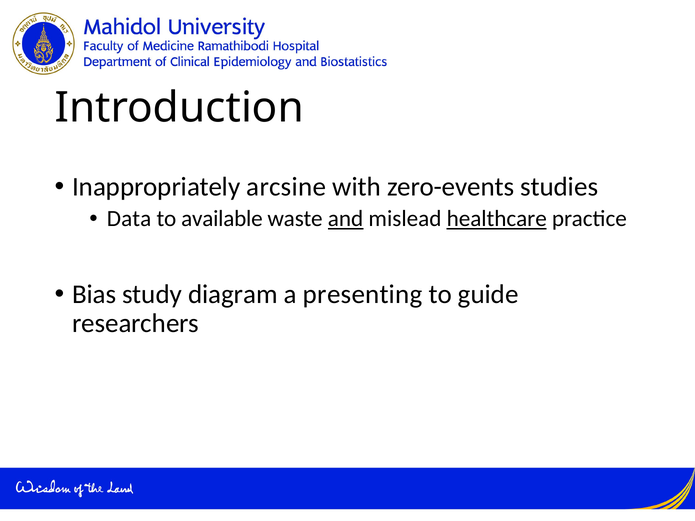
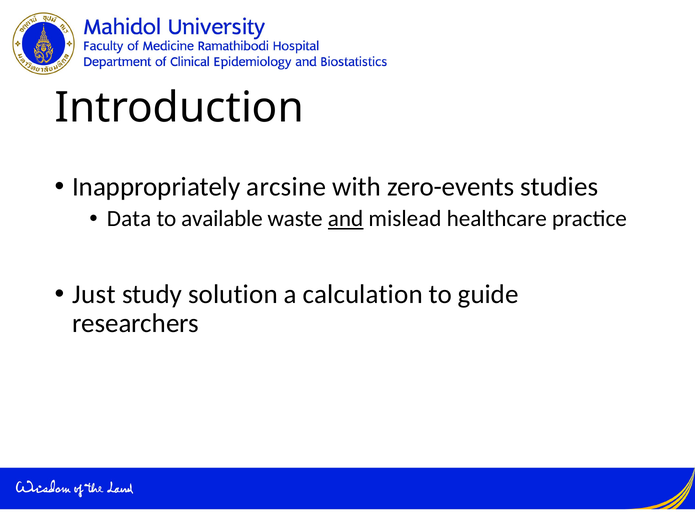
healthcare underline: present -> none
Bias: Bias -> Just
diagram: diagram -> solution
presenting: presenting -> calculation
